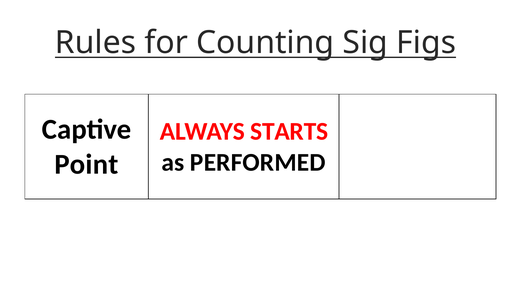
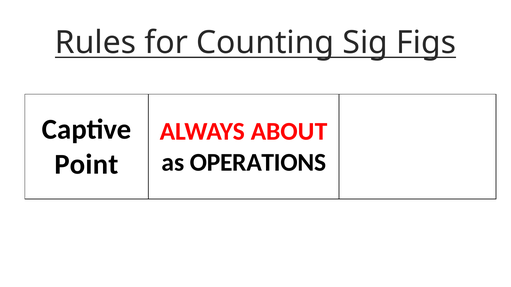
STARTS: STARTS -> ABOUT
PERFORMED: PERFORMED -> OPERATIONS
